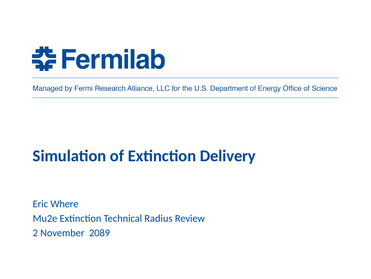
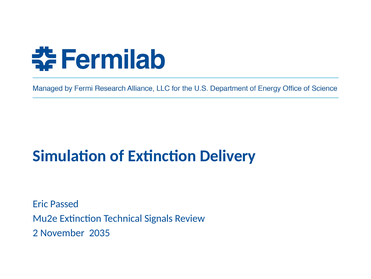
Where: Where -> Passed
Radius: Radius -> Signals
2089: 2089 -> 2035
